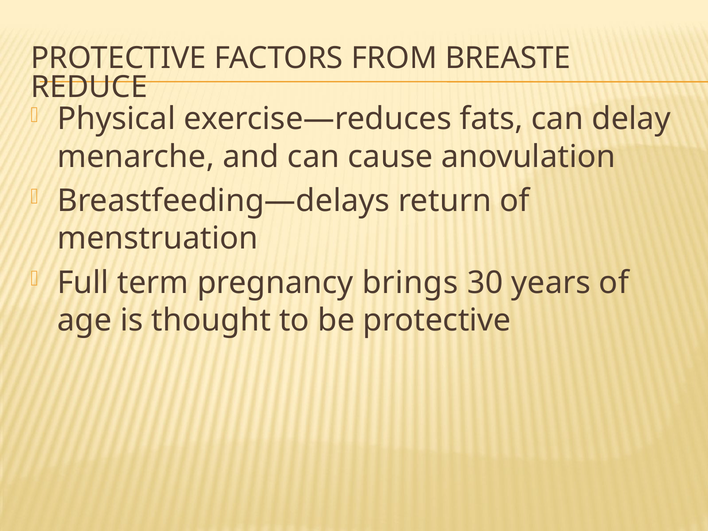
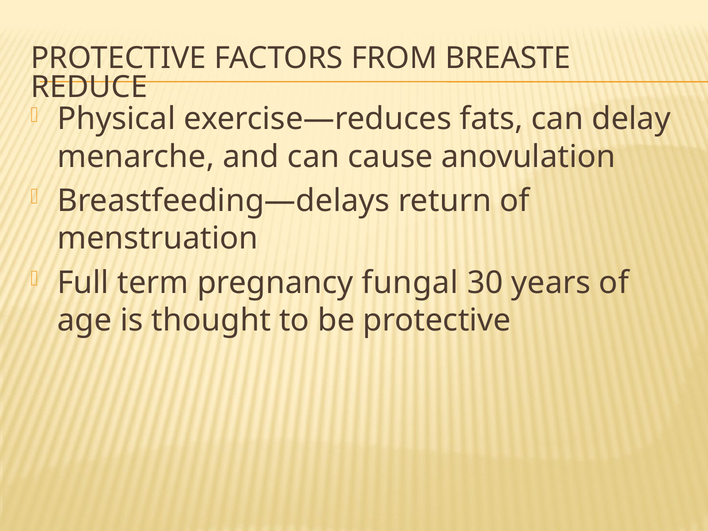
brings: brings -> fungal
